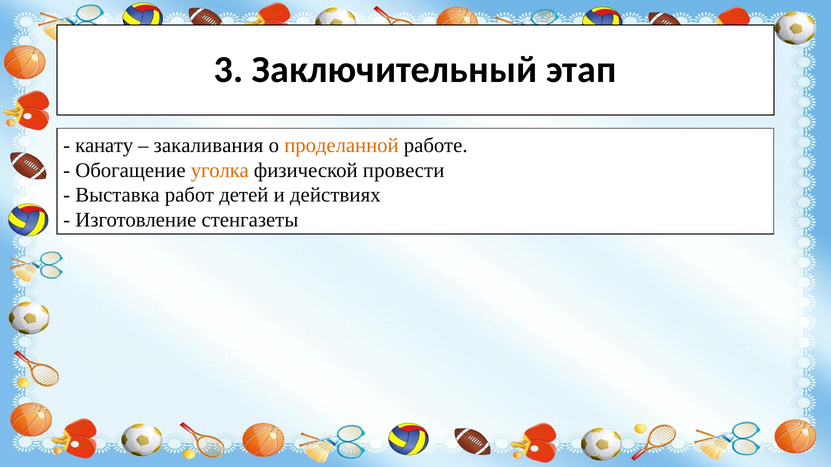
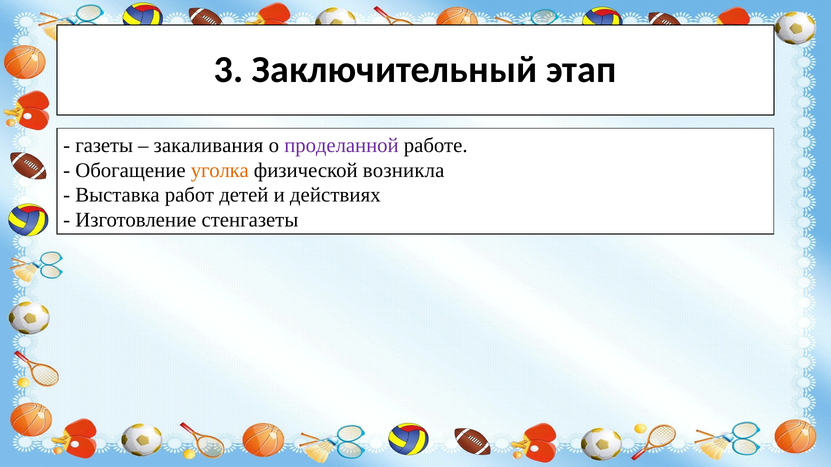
канату: канату -> газеты
проделанной colour: orange -> purple
провести: провести -> возникла
